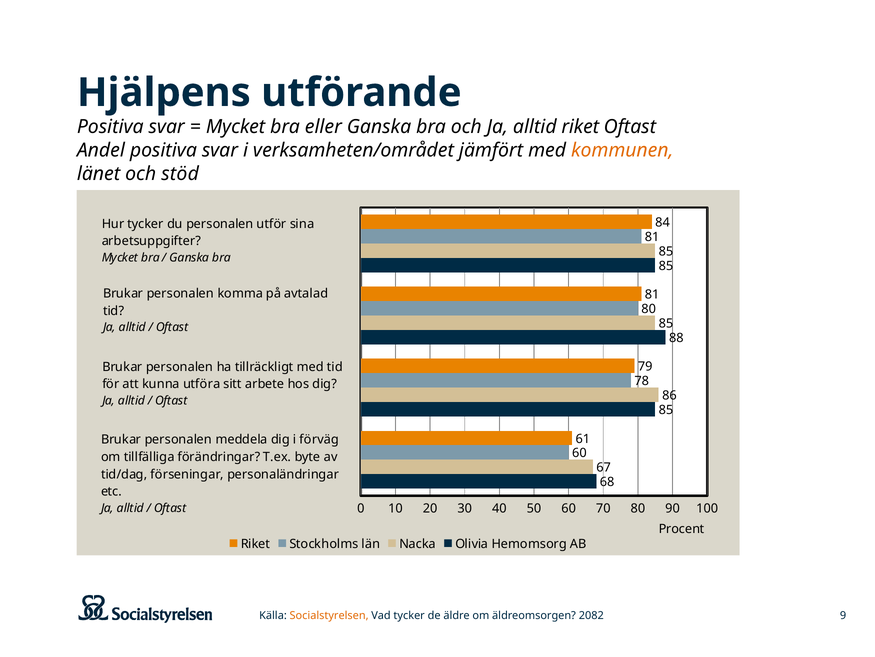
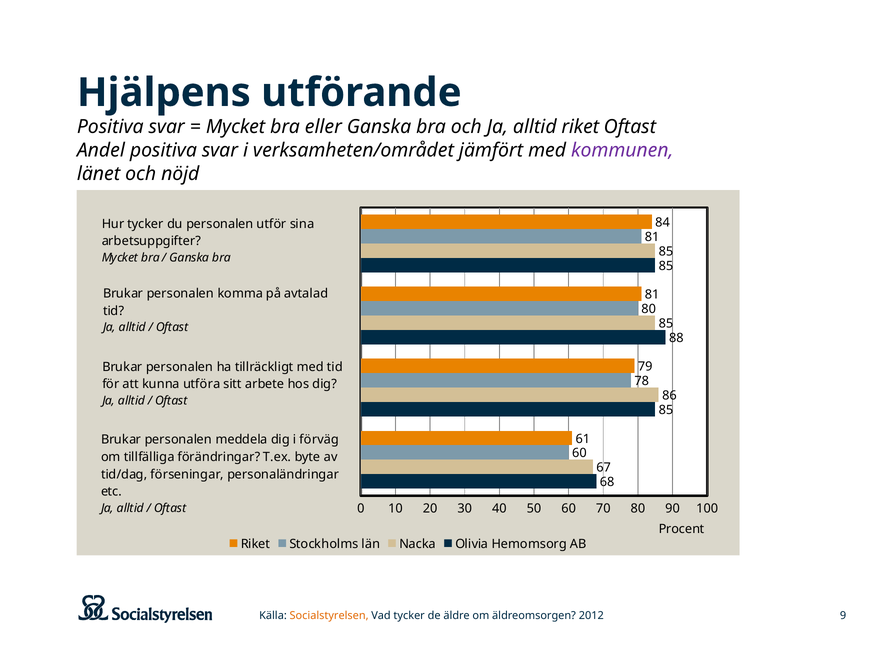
kommunen colour: orange -> purple
stöd: stöd -> nöjd
2082: 2082 -> 2012
